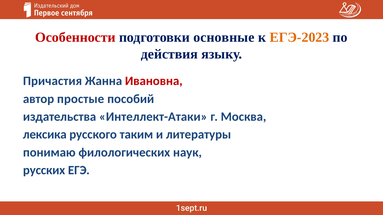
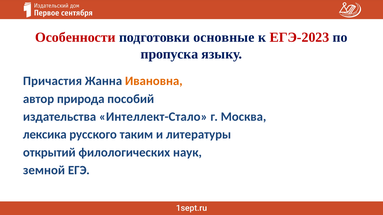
ЕГЭ-2023 colour: orange -> red
действия: действия -> пропуска
Ивановна colour: red -> orange
простые: простые -> природа
Интеллект-Атаки: Интеллект-Атаки -> Интеллект-Стало
понимаю: понимаю -> открытий
русских: русских -> земной
